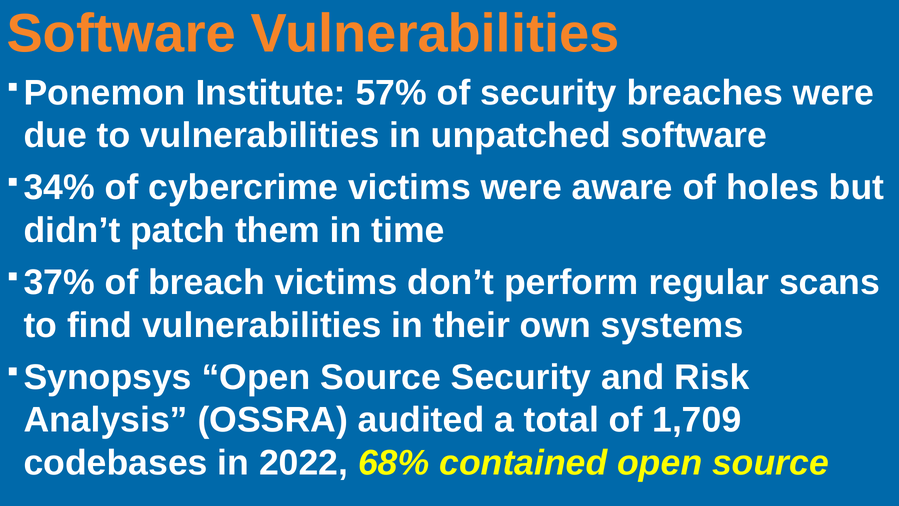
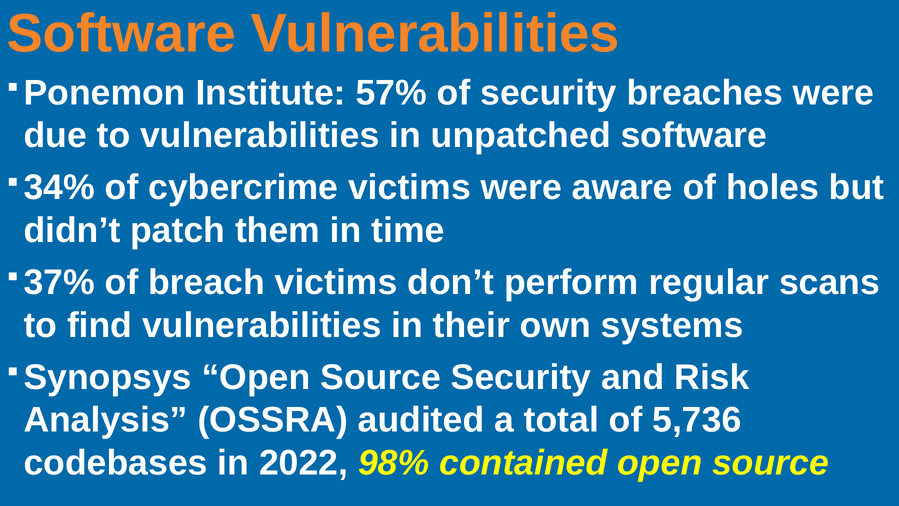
1,709: 1,709 -> 5,736
68%: 68% -> 98%
